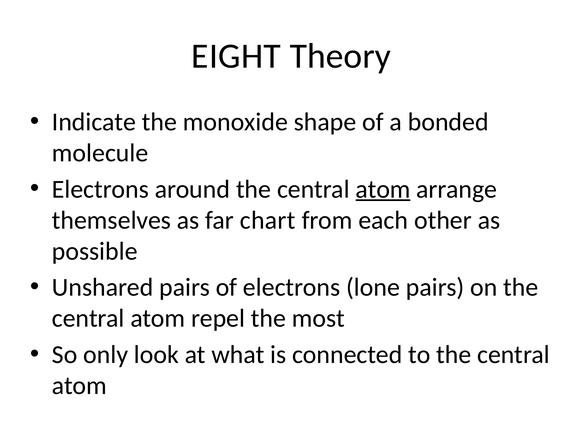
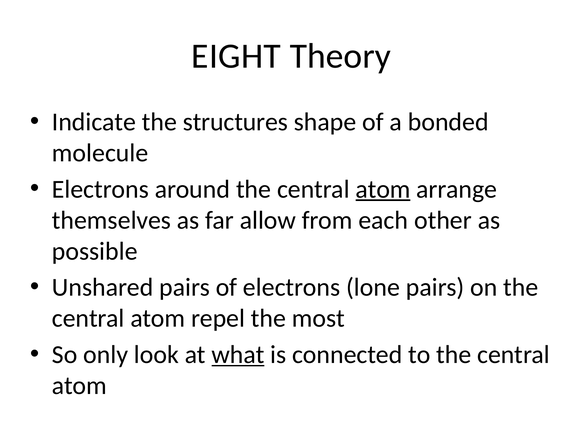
monoxide: monoxide -> structures
chart: chart -> allow
what underline: none -> present
